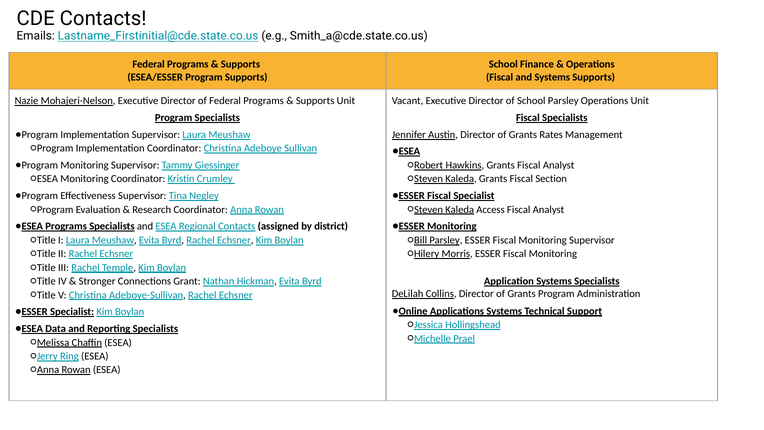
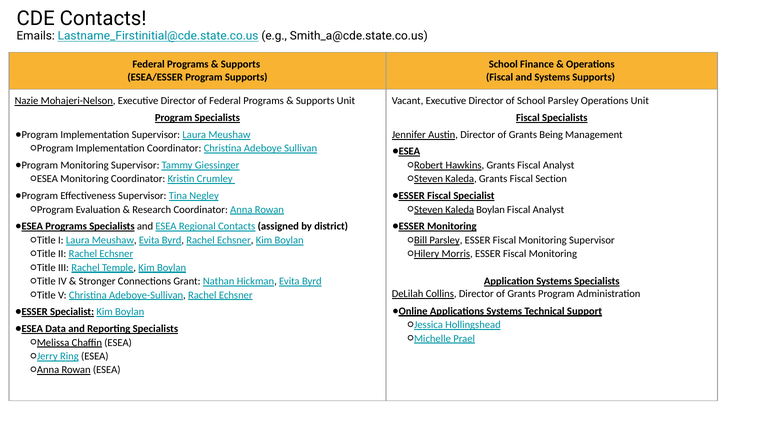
Rates: Rates -> Being
Kaleda Access: Access -> Boylan
